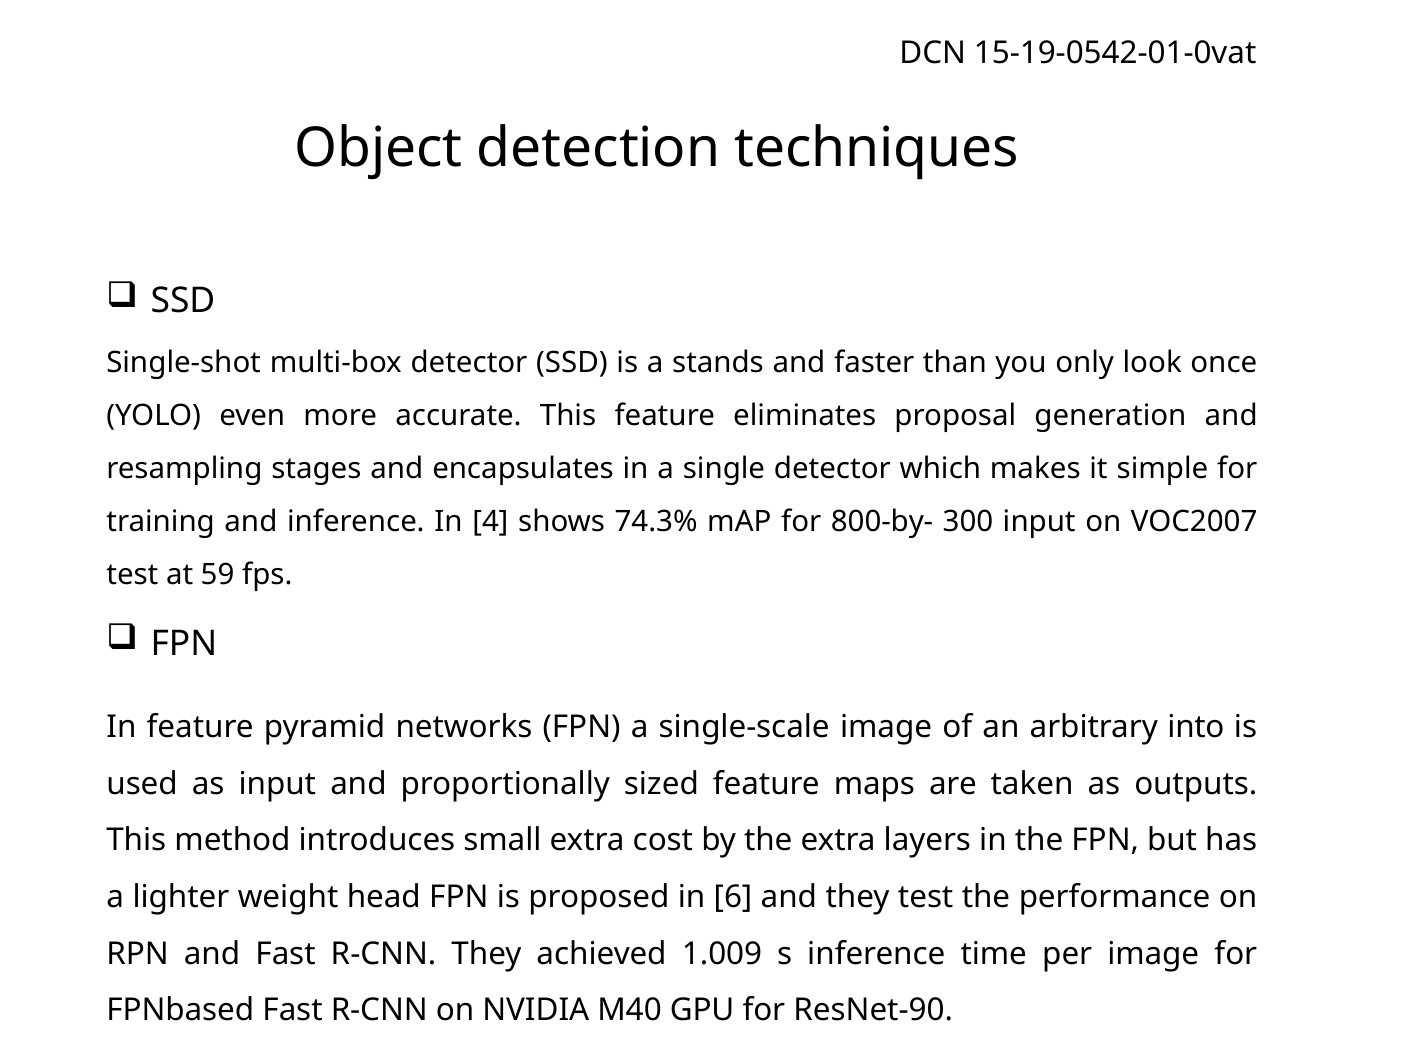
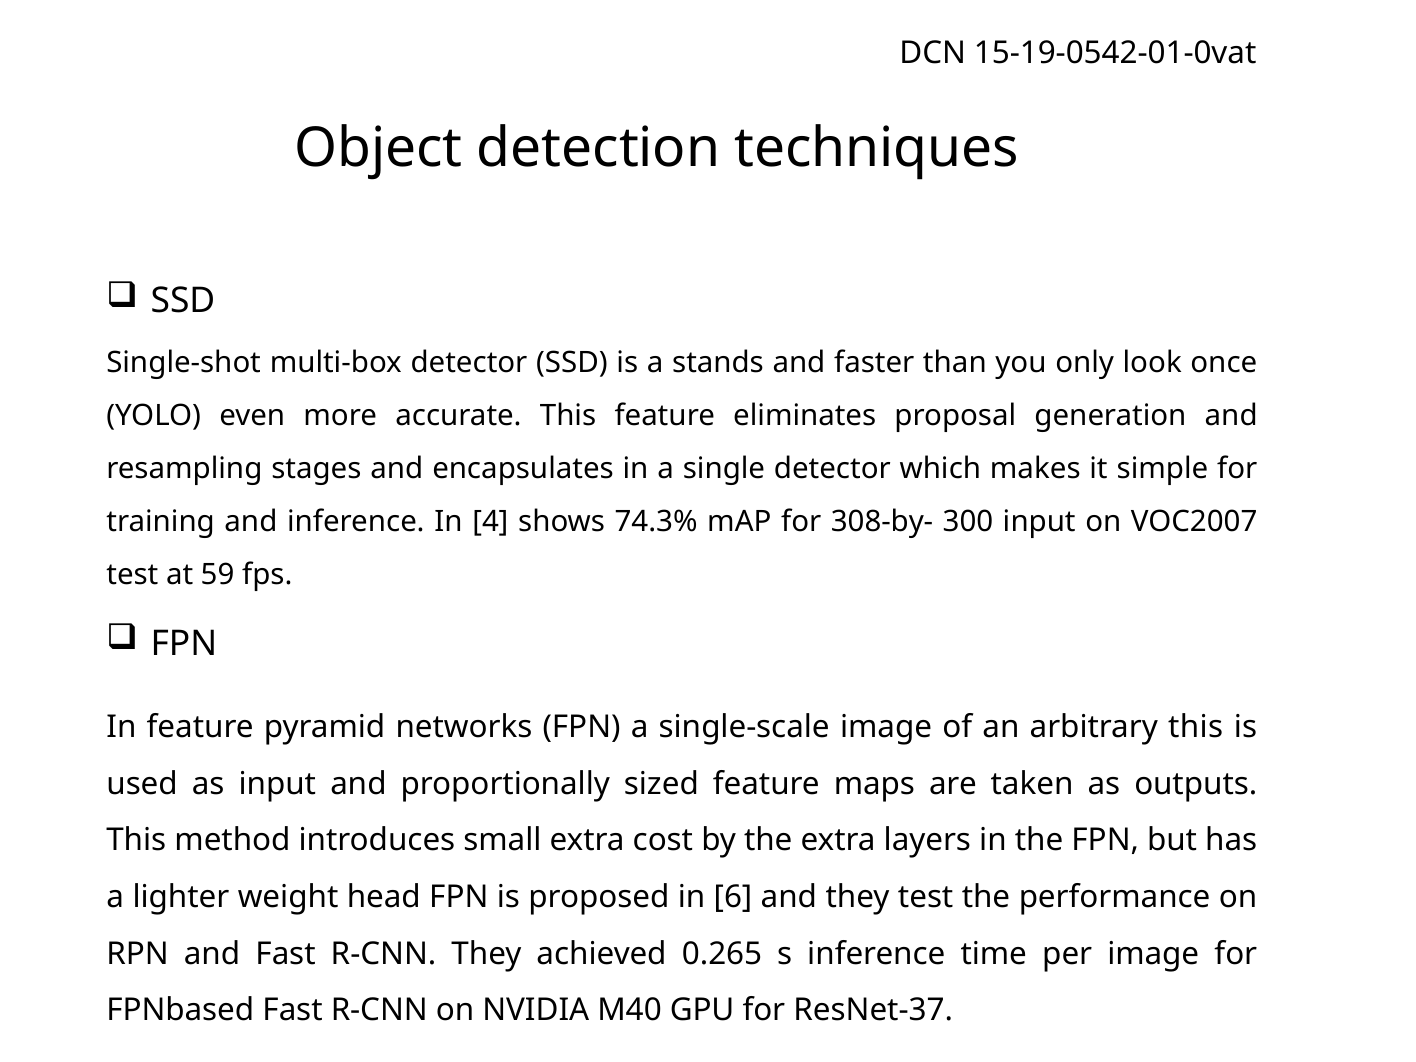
800-by-: 800-by- -> 308-by-
arbitrary into: into -> this
1.009: 1.009 -> 0.265
ResNet-90: ResNet-90 -> ResNet-37
